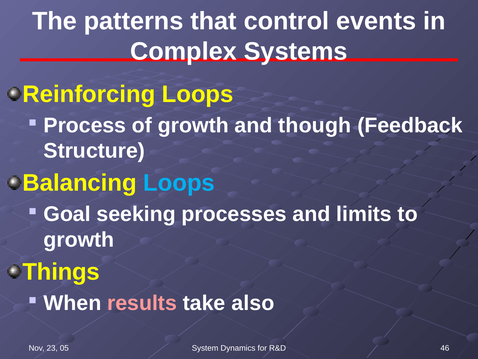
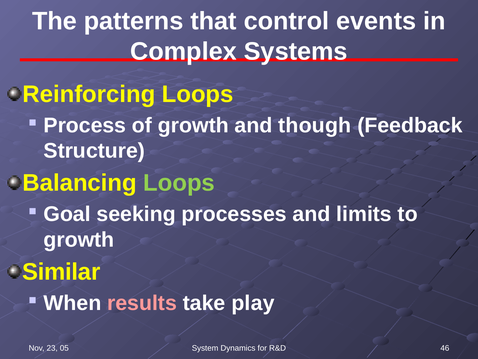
Loops at (179, 183) colour: light blue -> light green
Things: Things -> Similar
also: also -> play
